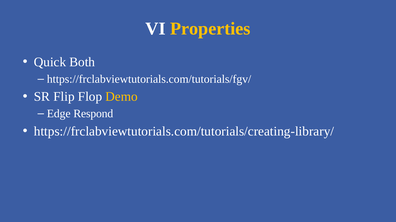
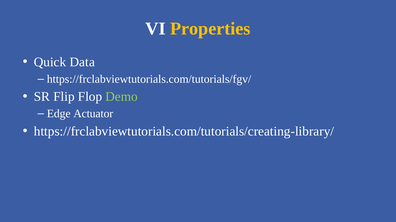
Both: Both -> Data
Demo colour: yellow -> light green
Respond: Respond -> Actuator
